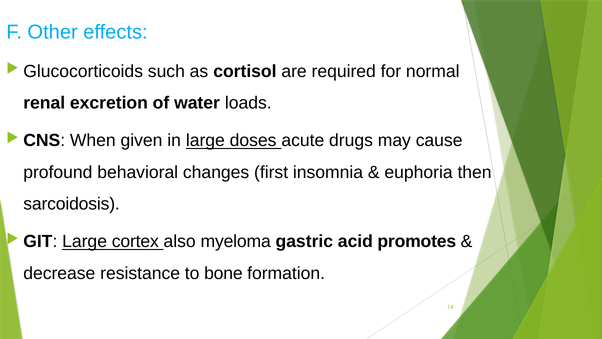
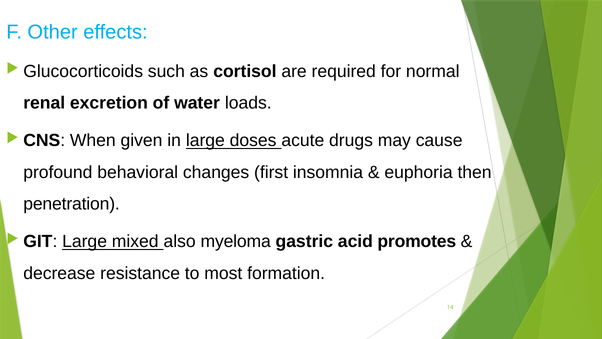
sarcoidosis: sarcoidosis -> penetration
cortex: cortex -> mixed
bone: bone -> most
